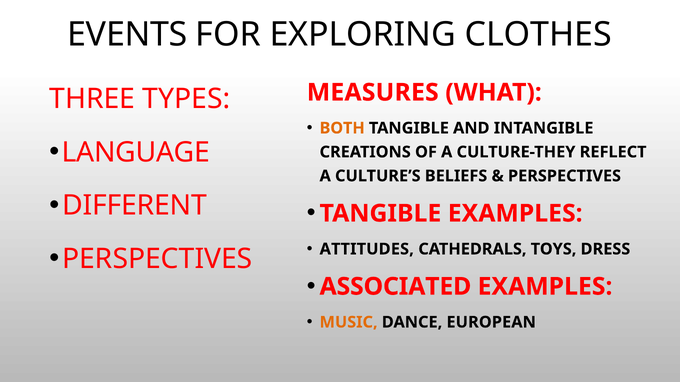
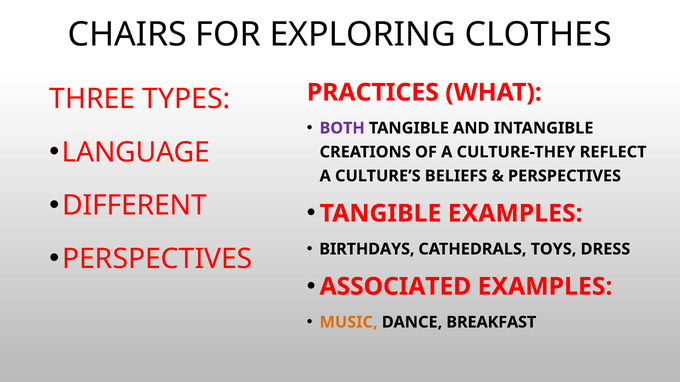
EVENTS: EVENTS -> CHAIRS
MEASURES: MEASURES -> PRACTICES
BOTH colour: orange -> purple
ATTITUDES: ATTITUDES -> BIRTHDAYS
EUROPEAN: EUROPEAN -> BREAKFAST
